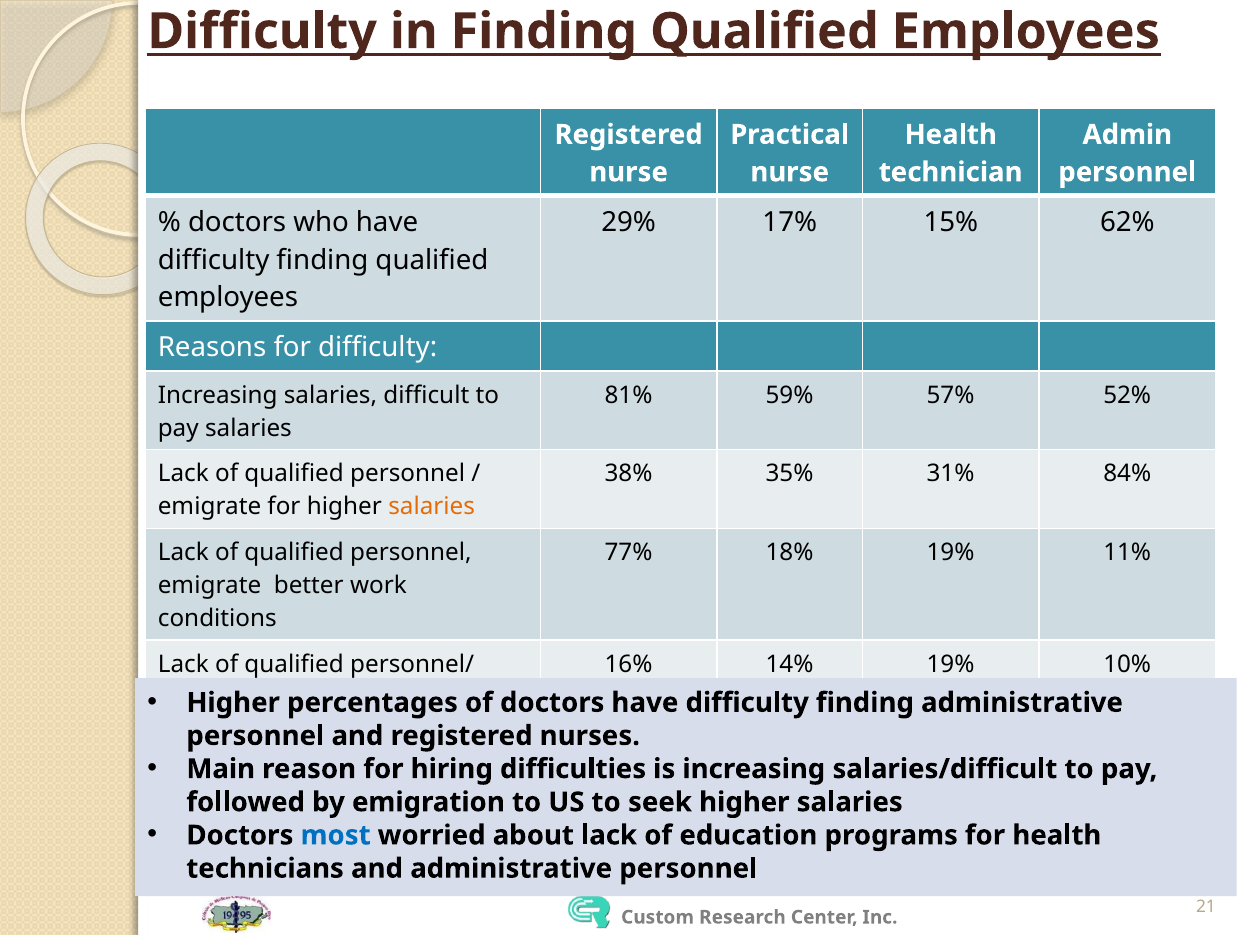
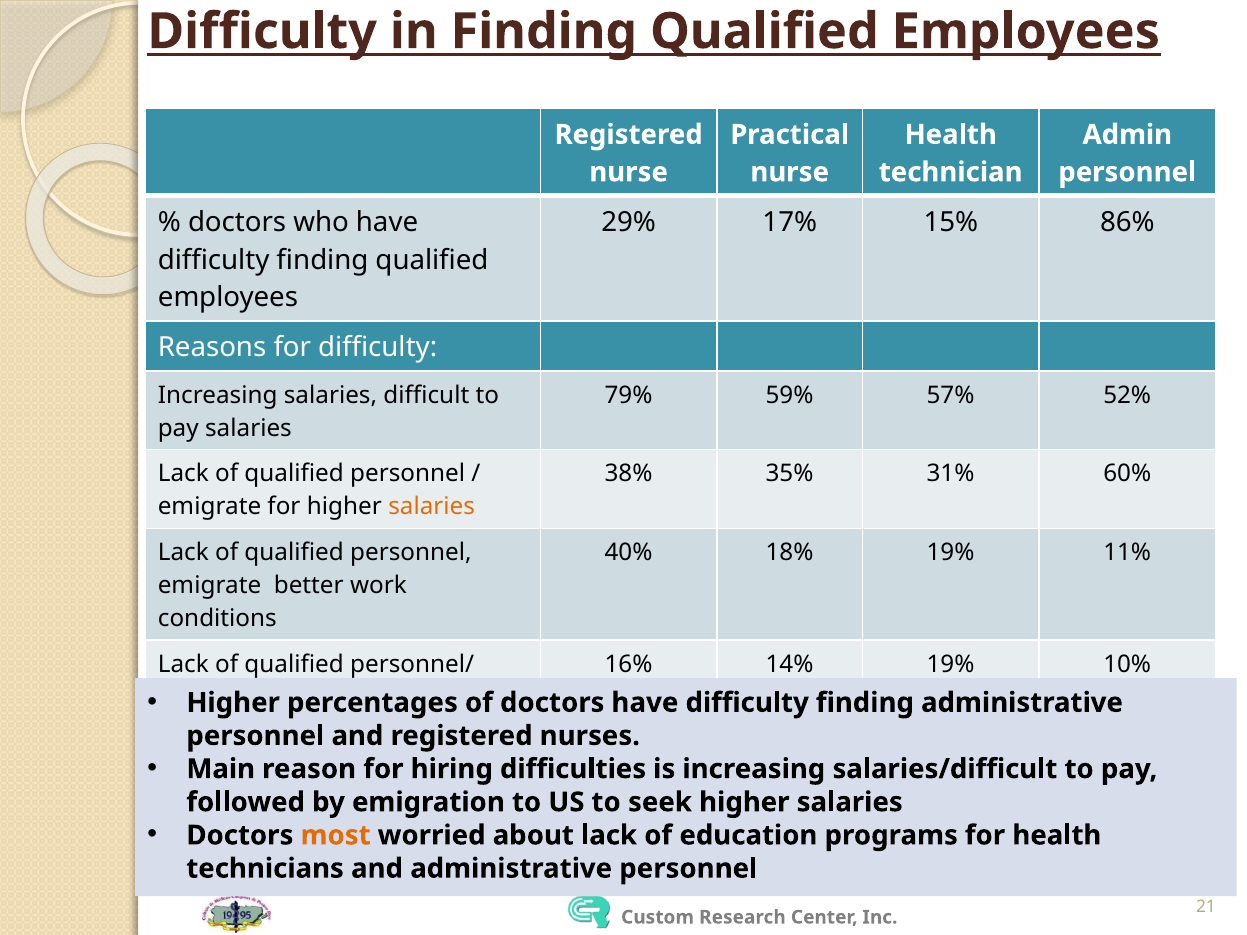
62%: 62% -> 86%
81%: 81% -> 79%
84%: 84% -> 60%
77%: 77% -> 40%
most colour: blue -> orange
